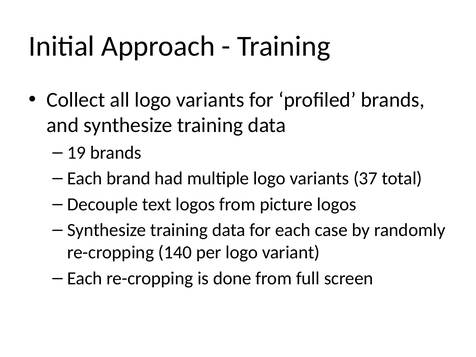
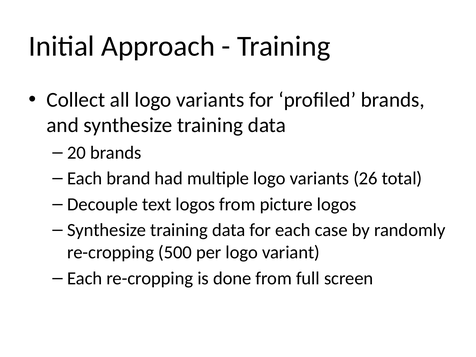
19: 19 -> 20
37: 37 -> 26
140: 140 -> 500
